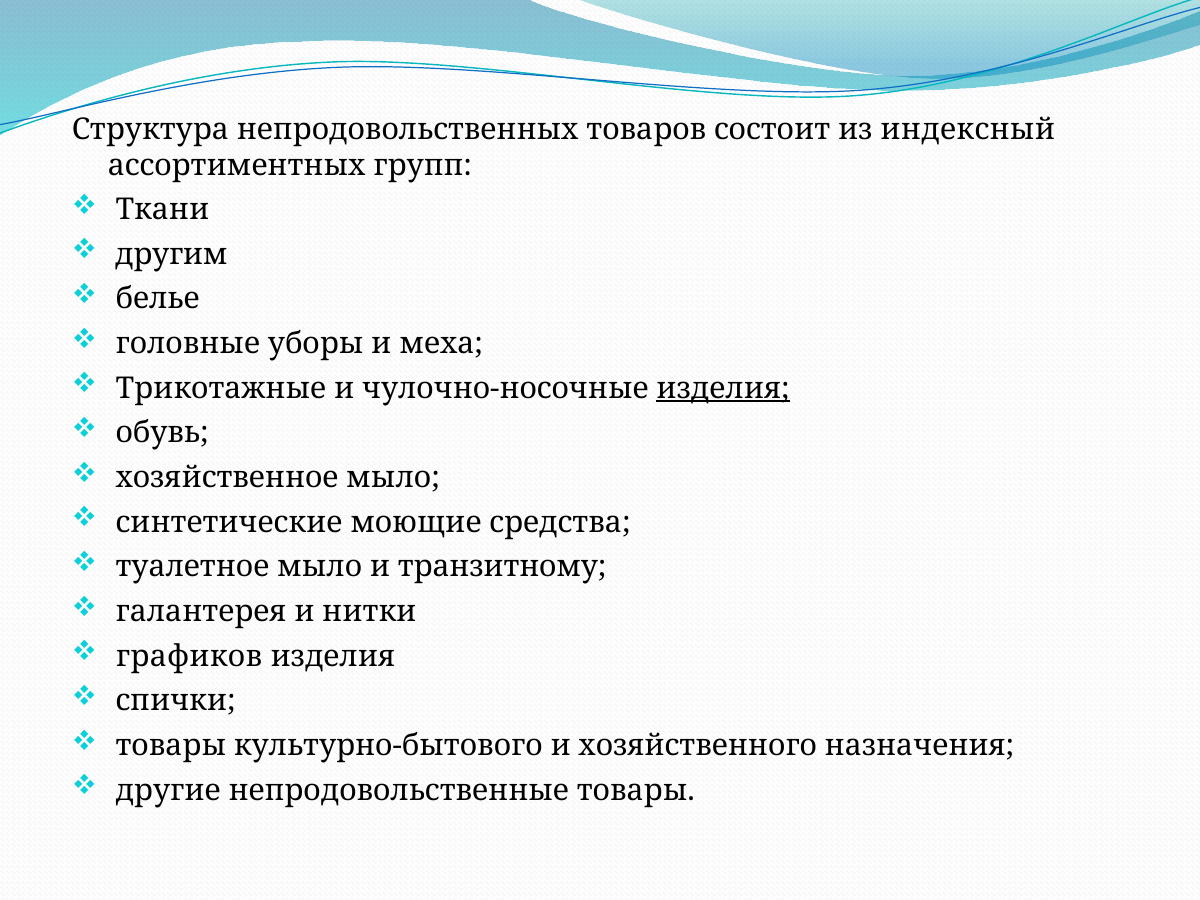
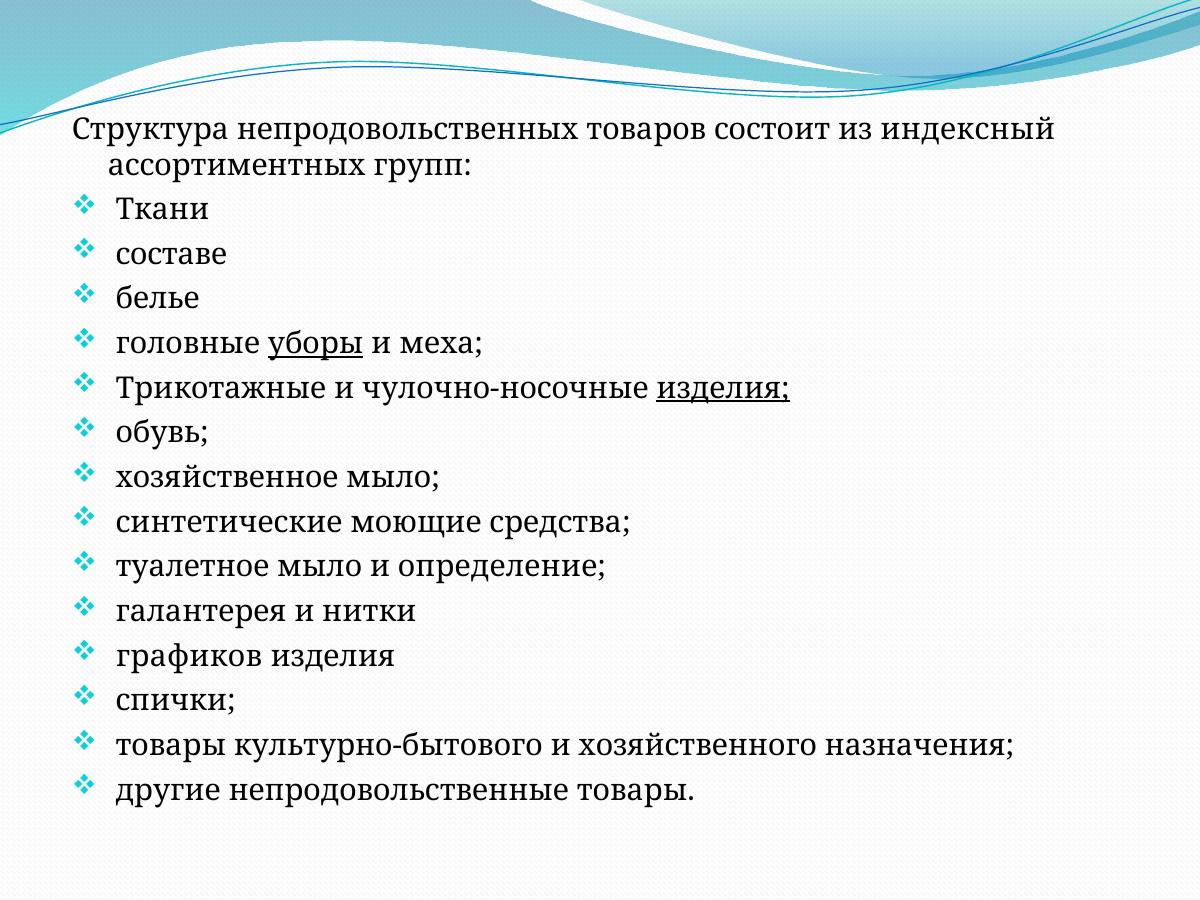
другим: другим -> составе
уборы underline: none -> present
транзитному: транзитному -> определение
